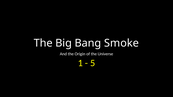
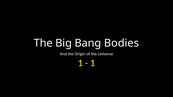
Smoke: Smoke -> Bodies
5 at (93, 63): 5 -> 1
